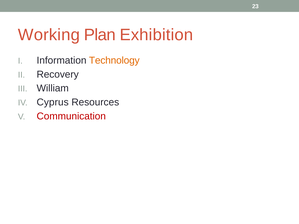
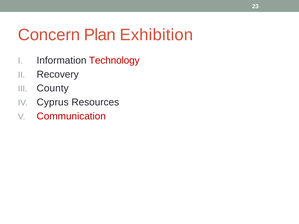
Working: Working -> Concern
Technology colour: orange -> red
William: William -> County
